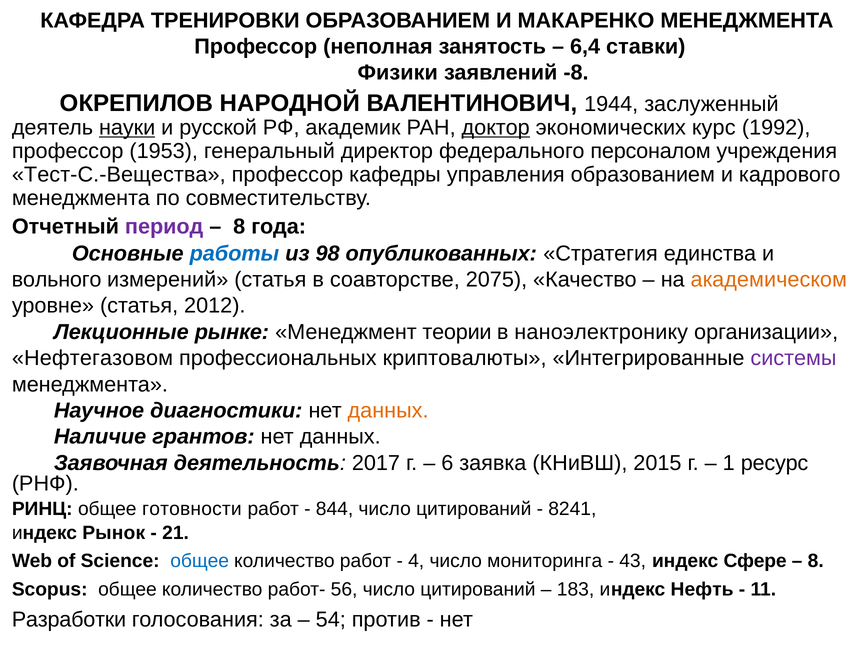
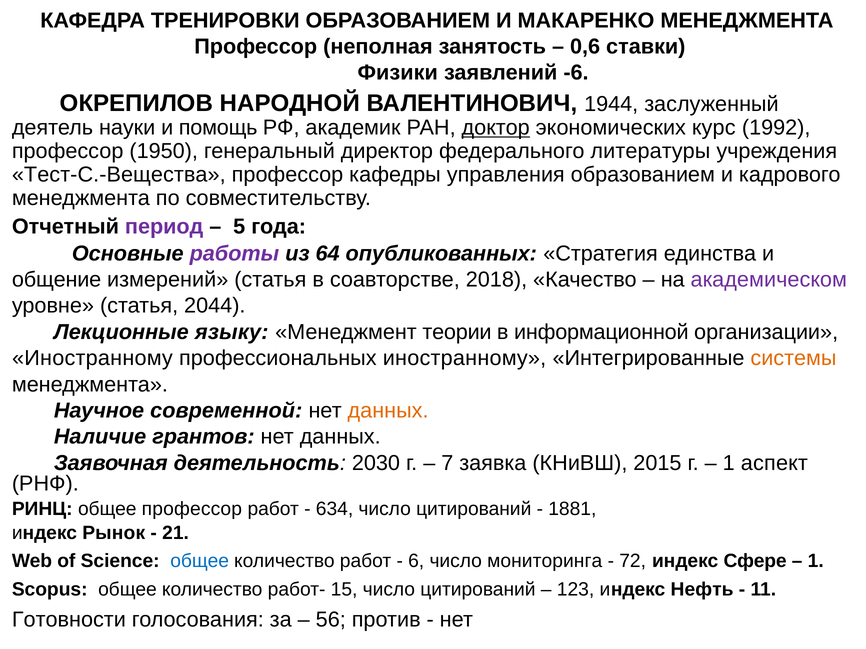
6,4: 6,4 -> 0,6
-8: -8 -> -6
науки underline: present -> none
русской: русской -> помощь
1953: 1953 -> 1950
персоналом: персоналом -> литературы
8 at (239, 227): 8 -> 5
работы colour: blue -> purple
98: 98 -> 64
вольного: вольного -> общение
2075: 2075 -> 2018
академическом colour: orange -> purple
2012: 2012 -> 2044
рынке: рынке -> языку
наноэлектронику: наноэлектронику -> информационной
Нефтегазовом at (92, 358): Нефтегазовом -> Иностранному
профессиональных криптовалюты: криптовалюты -> иностранному
системы colour: purple -> orange
диагностики: диагностики -> современной
2017: 2017 -> 2030
6: 6 -> 7
ресурс: ресурс -> аспект
общее готовности: готовности -> профессор
844: 844 -> 634
8241: 8241 -> 1881
4: 4 -> 6
43: 43 -> 72
8 at (816, 562): 8 -> 1
56: 56 -> 15
183: 183 -> 123
Разработки: Разработки -> Готовности
54: 54 -> 56
